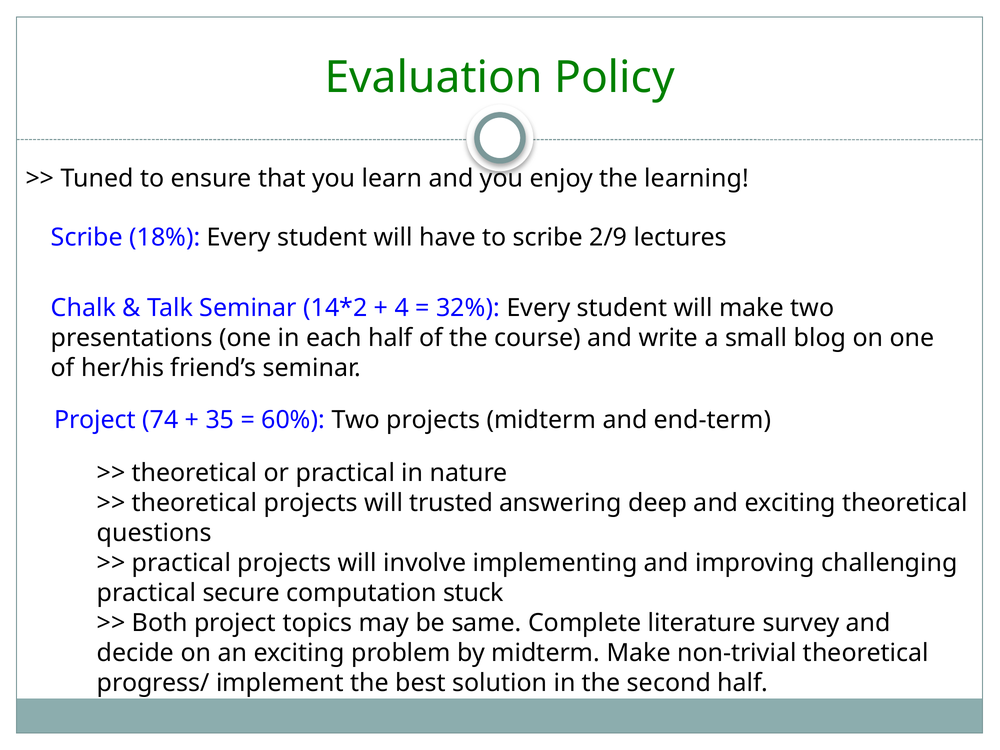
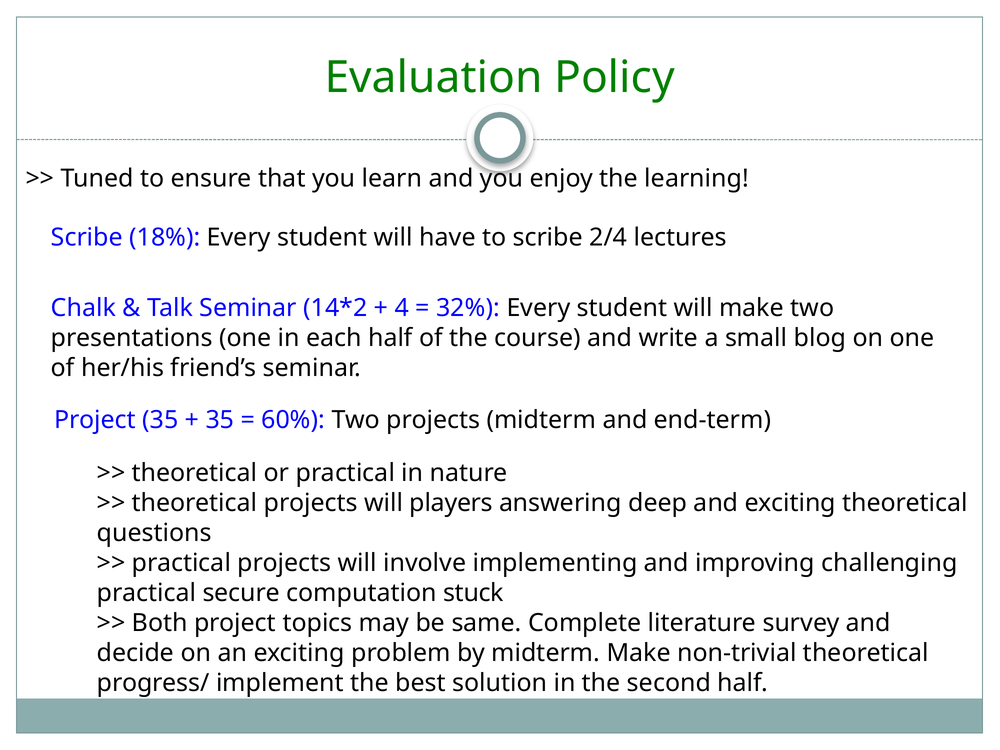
2/9: 2/9 -> 2/4
Project 74: 74 -> 35
trusted: trusted -> players
